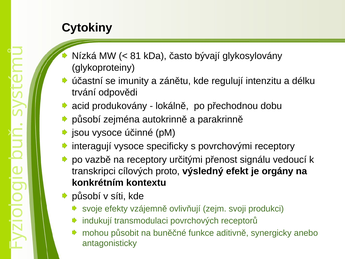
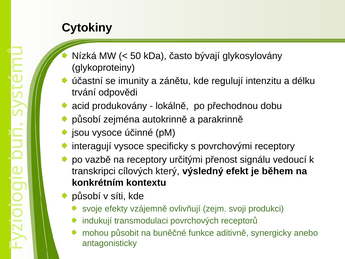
81: 81 -> 50
proto: proto -> který
orgány: orgány -> během
